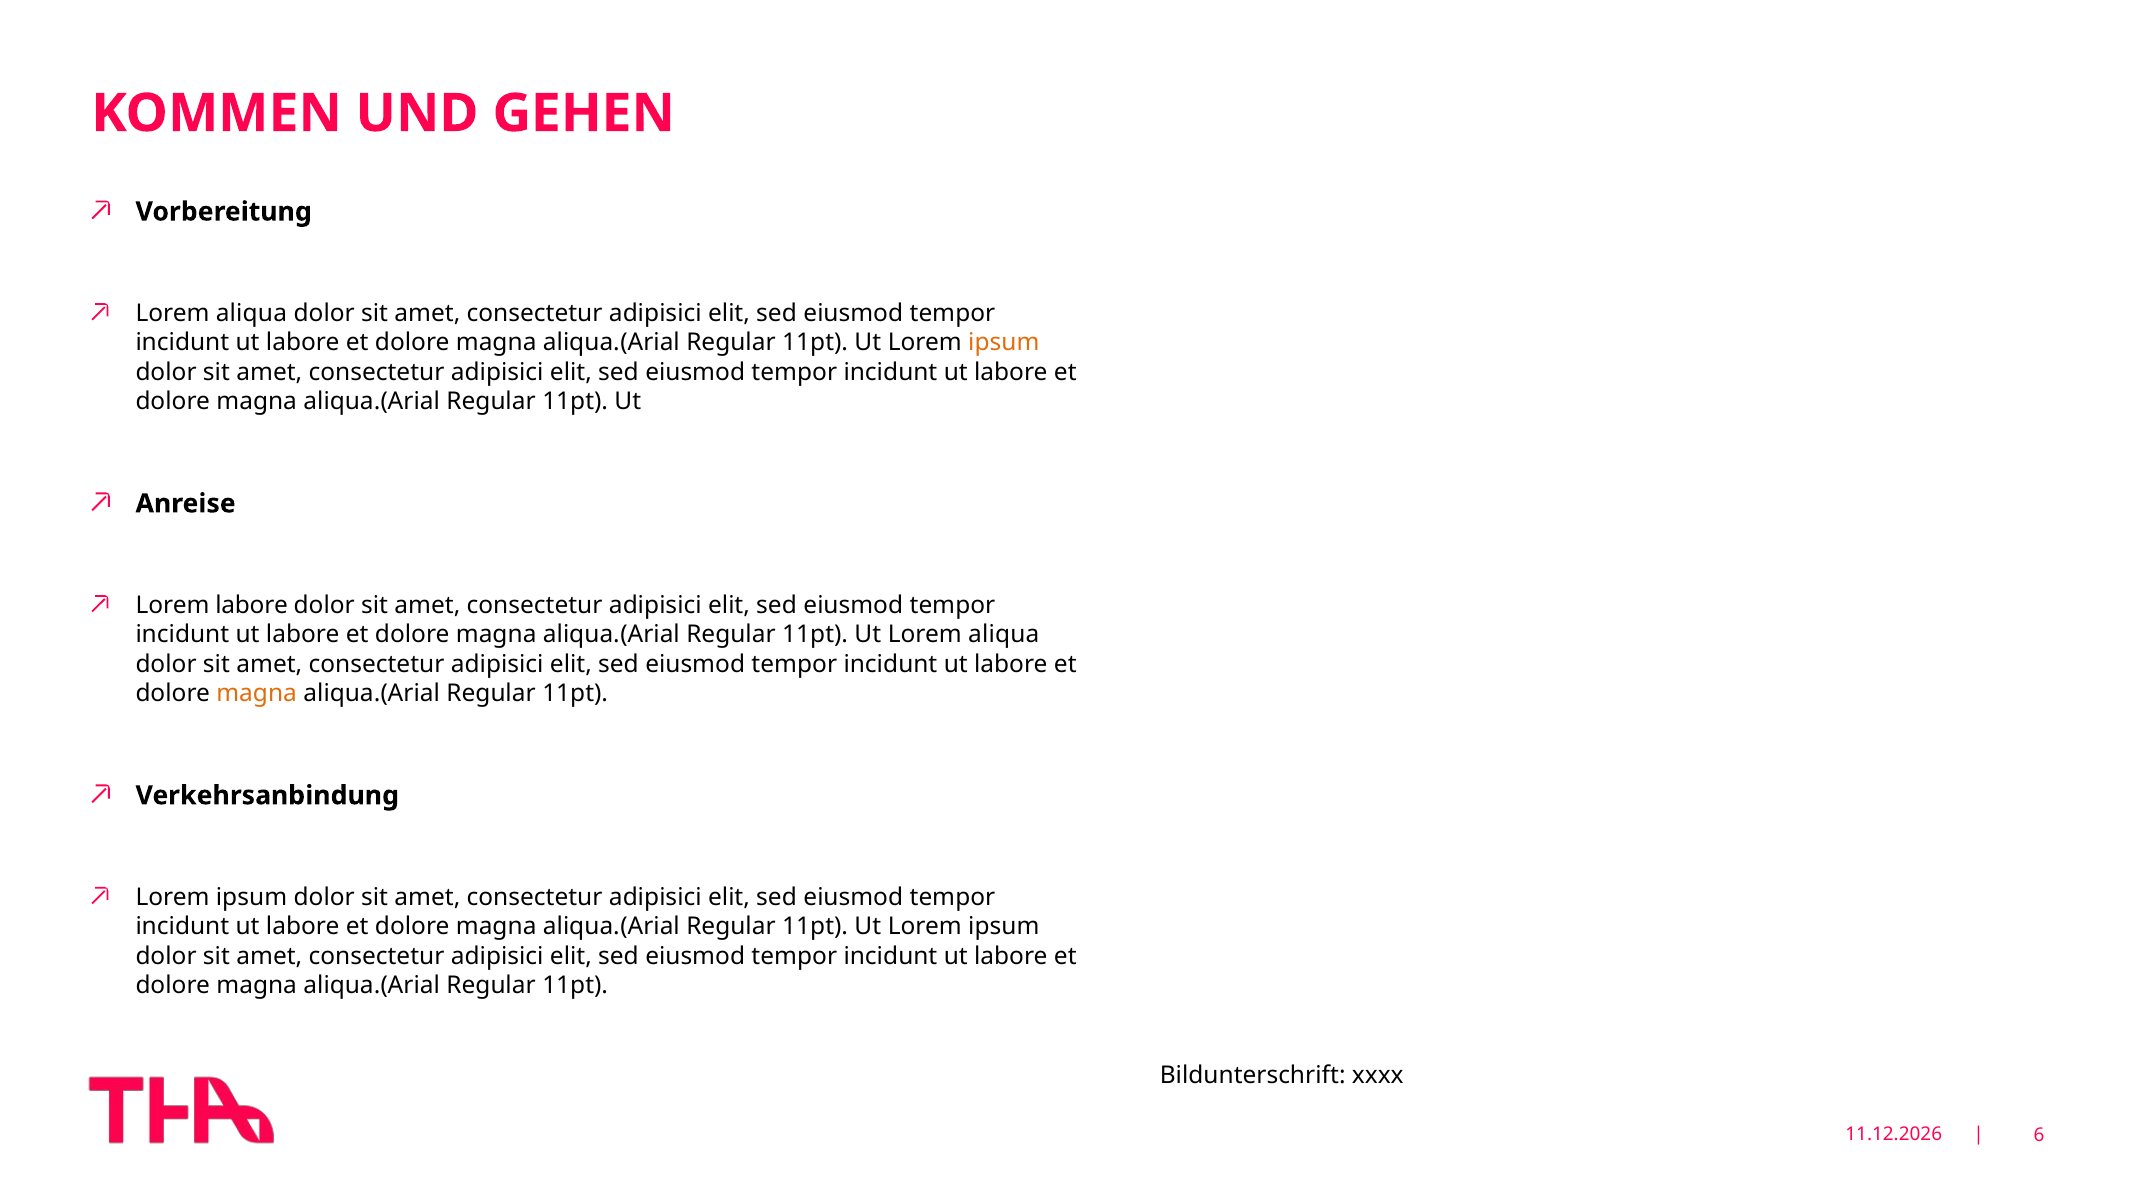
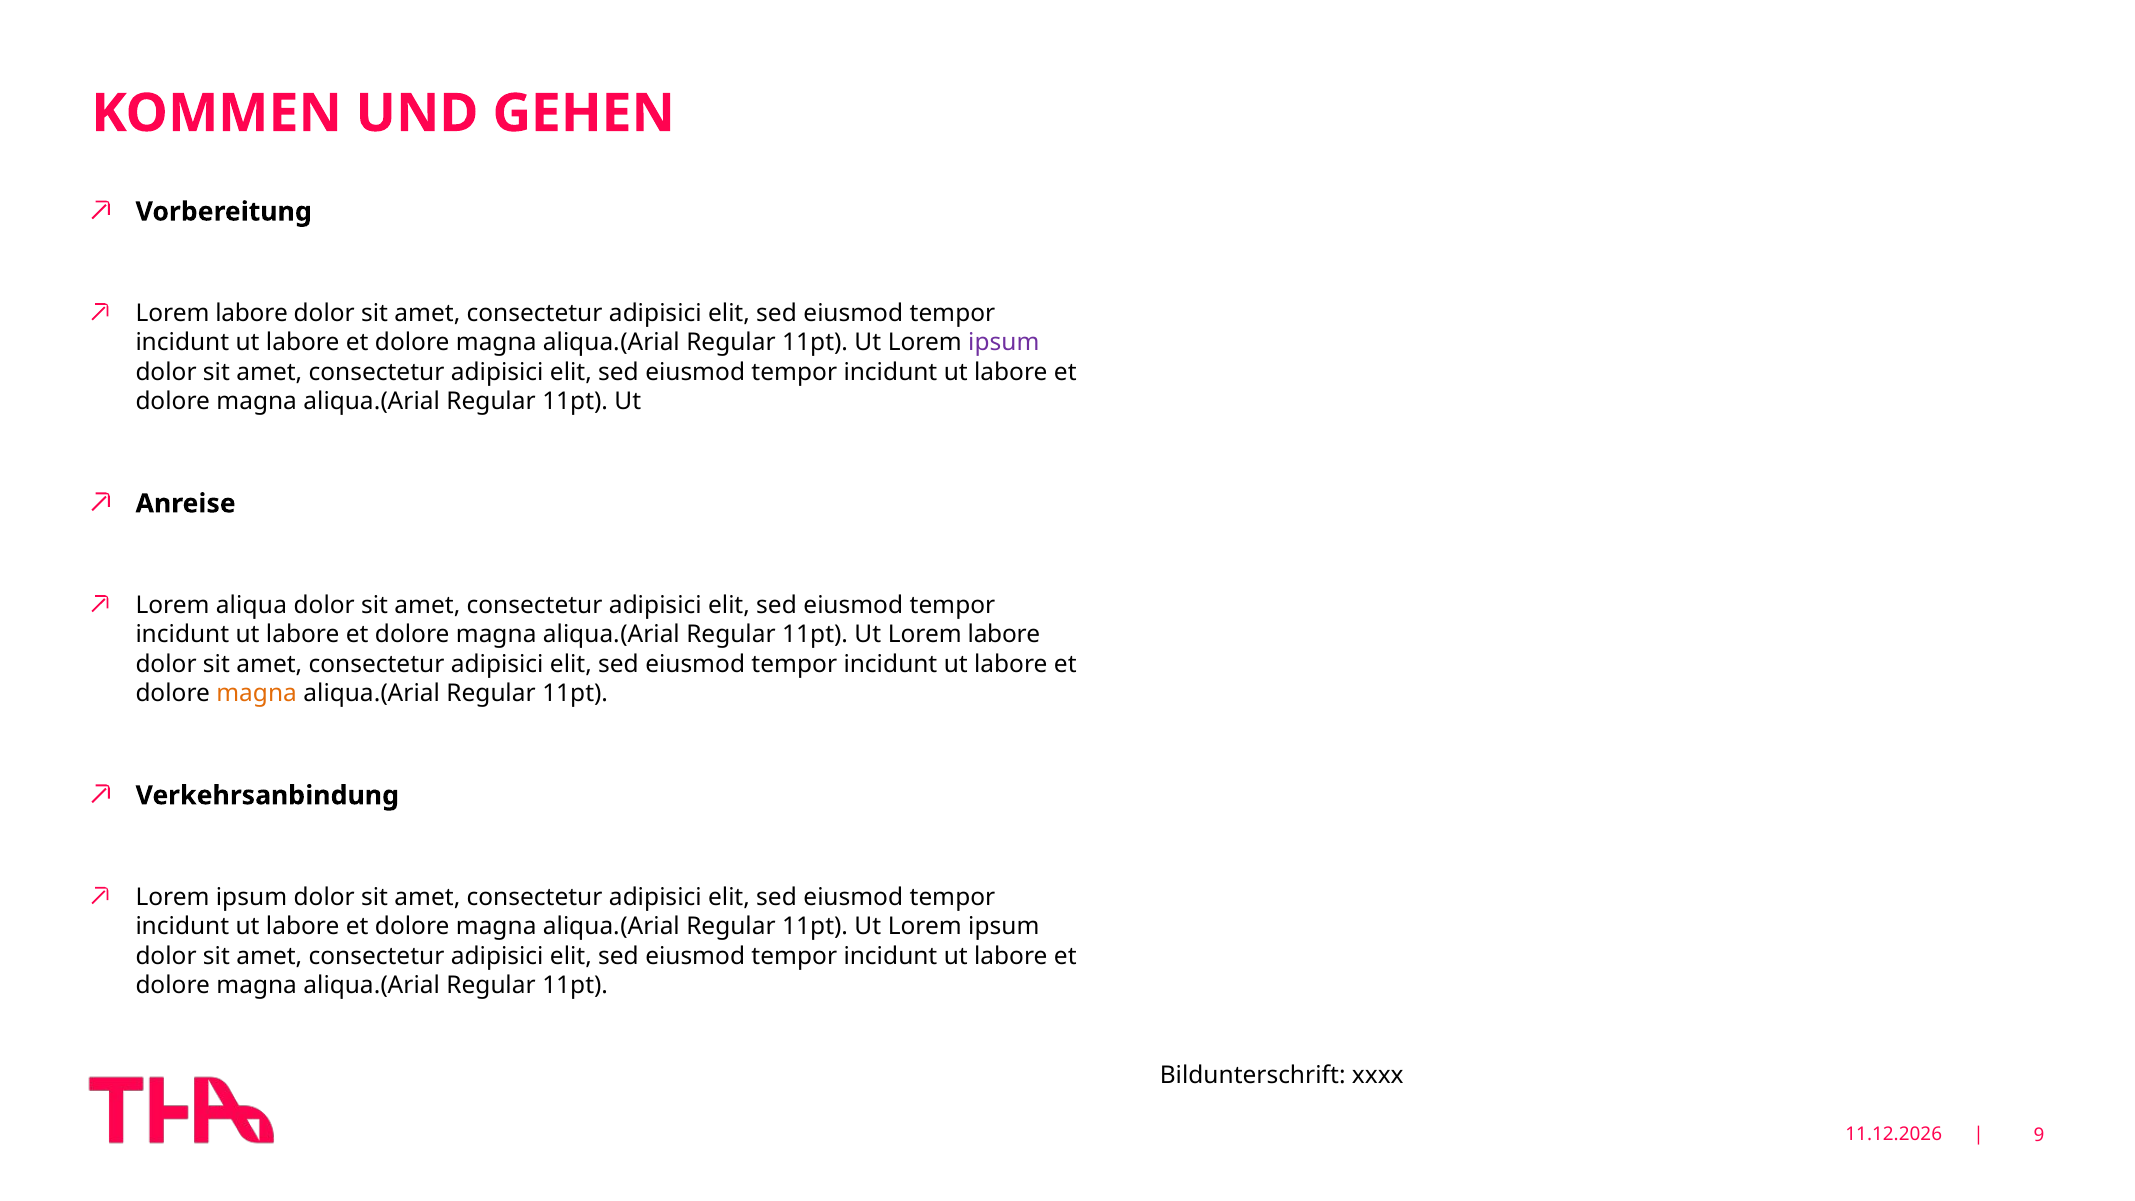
aliqua at (251, 313): aliqua -> labore
ipsum at (1004, 343) colour: orange -> purple
Lorem labore: labore -> aliqua
Ut Lorem aliqua: aliqua -> labore
6: 6 -> 9
